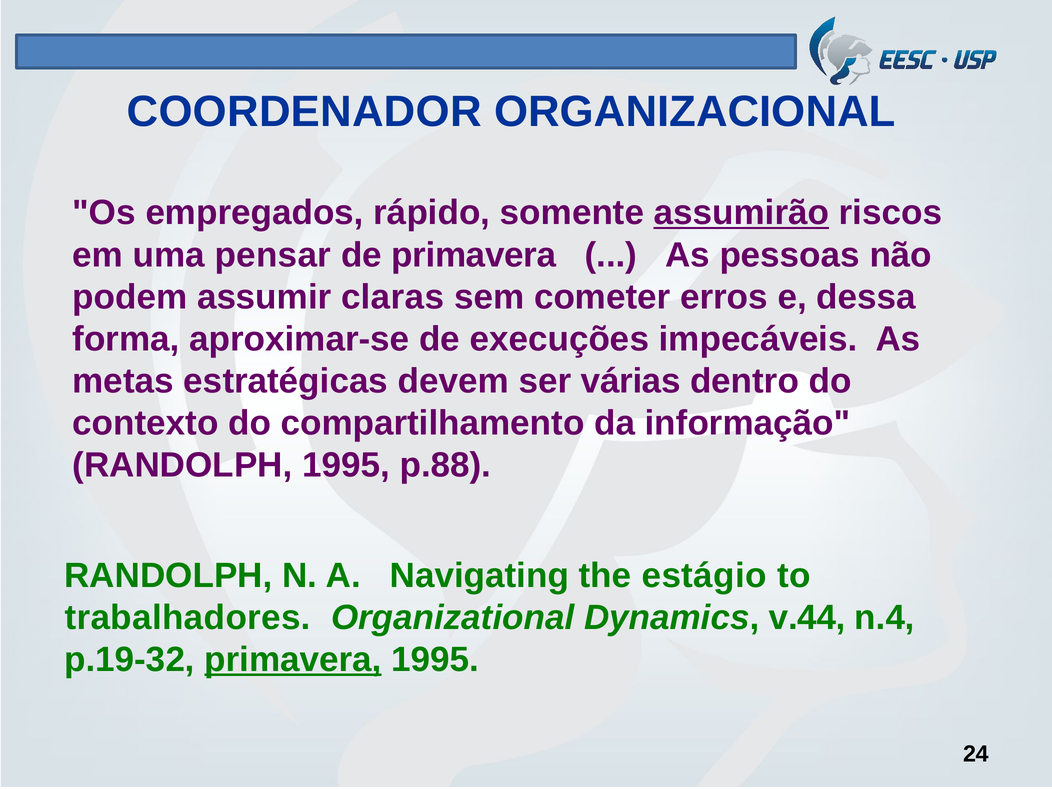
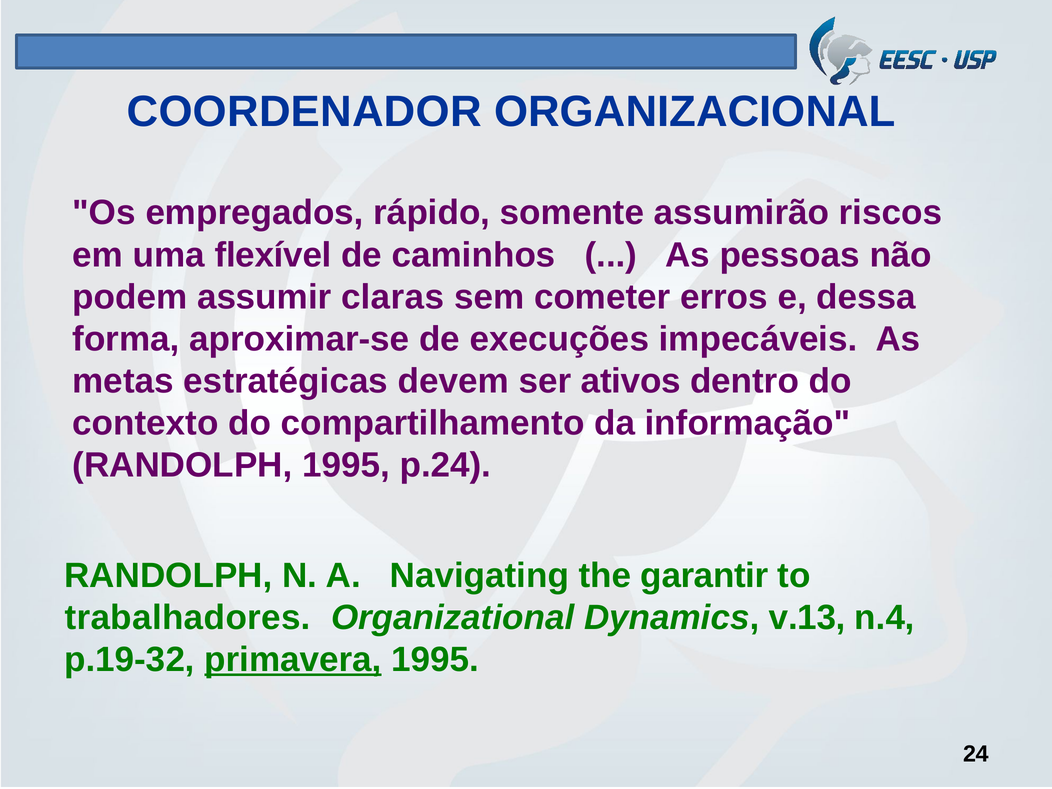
assumirão underline: present -> none
pensar: pensar -> flexível
de primavera: primavera -> caminhos
várias: várias -> ativos
p.88: p.88 -> p.24
estágio: estágio -> garantir
v.44: v.44 -> v.13
